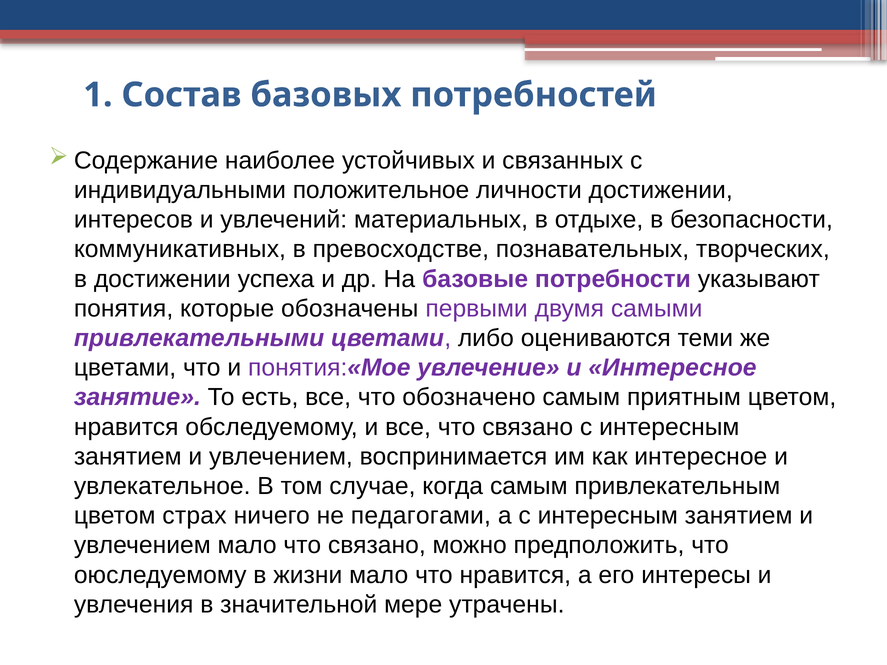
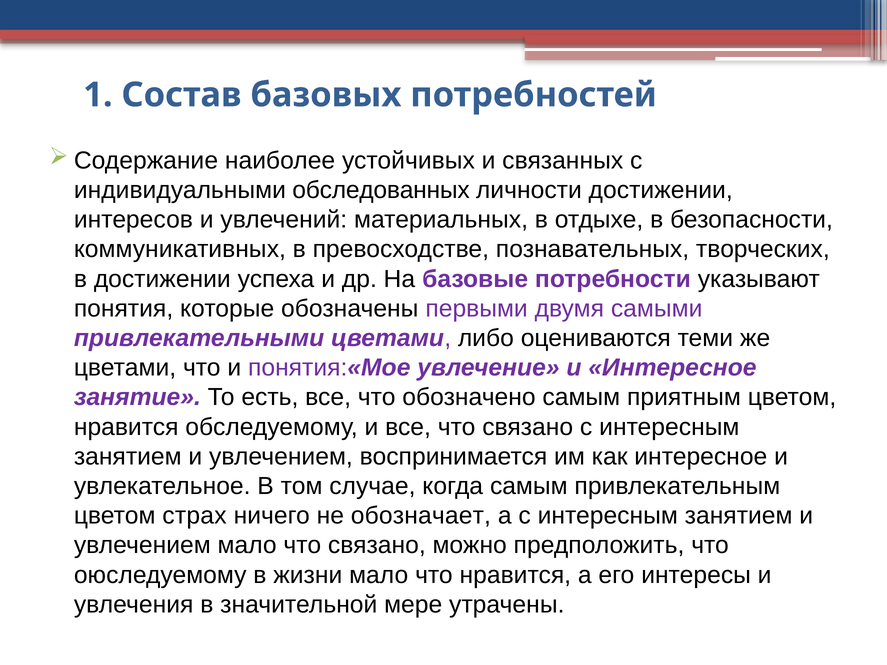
положительное: положительное -> обследованных
педагогами: педагогами -> обозначает
